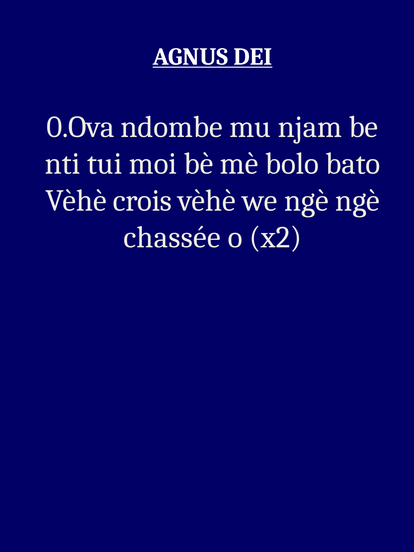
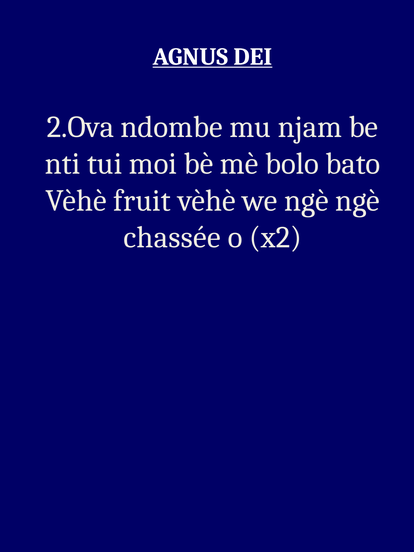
0.Ova: 0.Ova -> 2.Ova
crois: crois -> fruit
